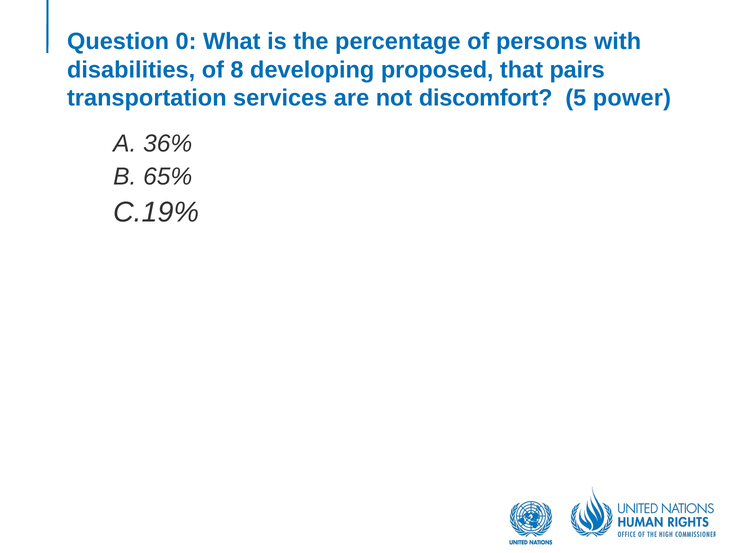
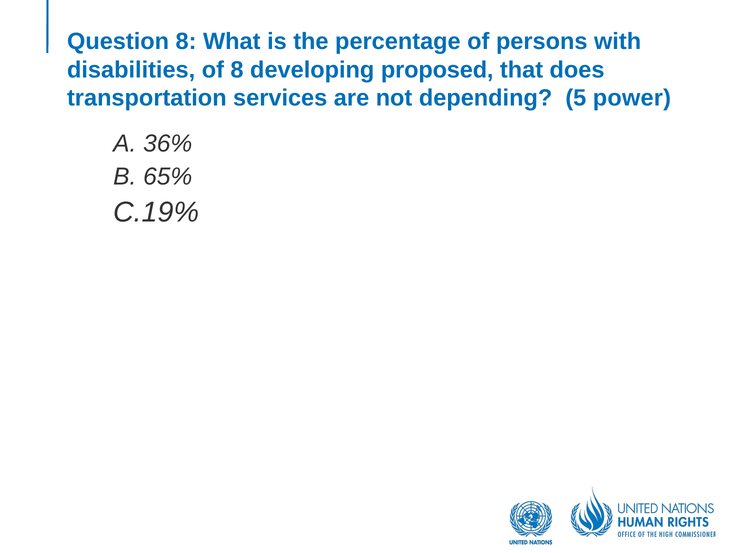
Question 0: 0 -> 8
pairs: pairs -> does
discomfort: discomfort -> depending
